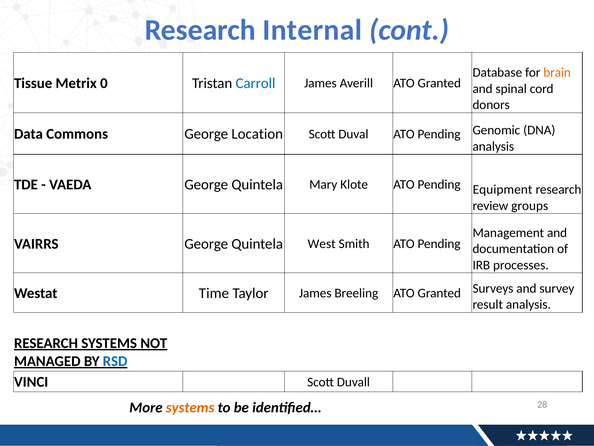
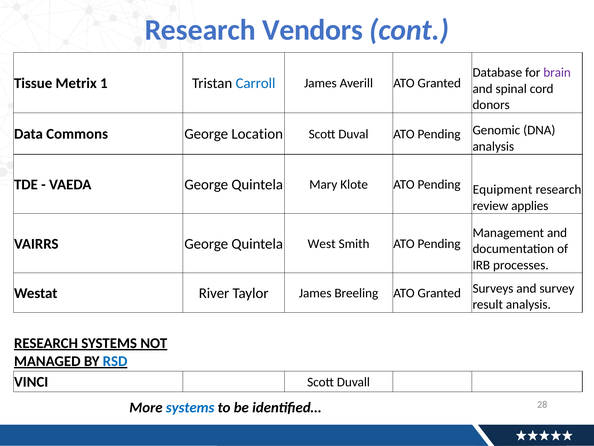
Internal: Internal -> Vendors
brain colour: orange -> purple
0: 0 -> 1
groups: groups -> applies
Time: Time -> River
systems at (190, 407) colour: orange -> blue
